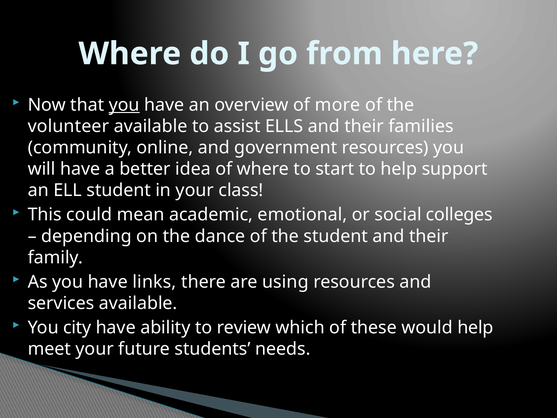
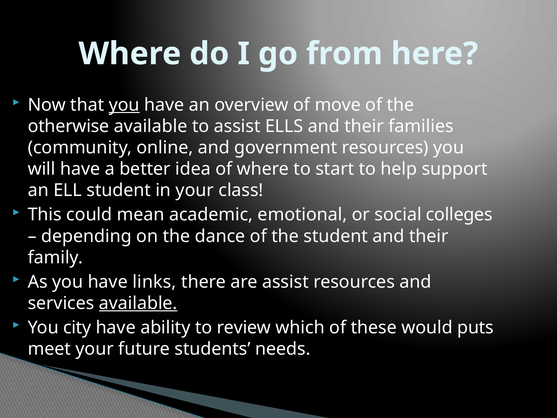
more: more -> move
volunteer: volunteer -> otherwise
are using: using -> assist
available at (138, 303) underline: none -> present
would help: help -> puts
